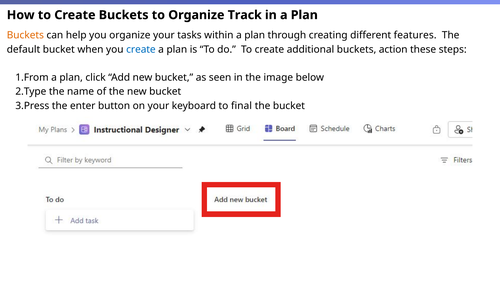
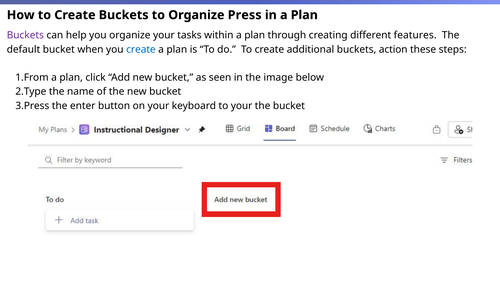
Track: Track -> Press
Buckets at (25, 35) colour: orange -> purple
to final: final -> your
